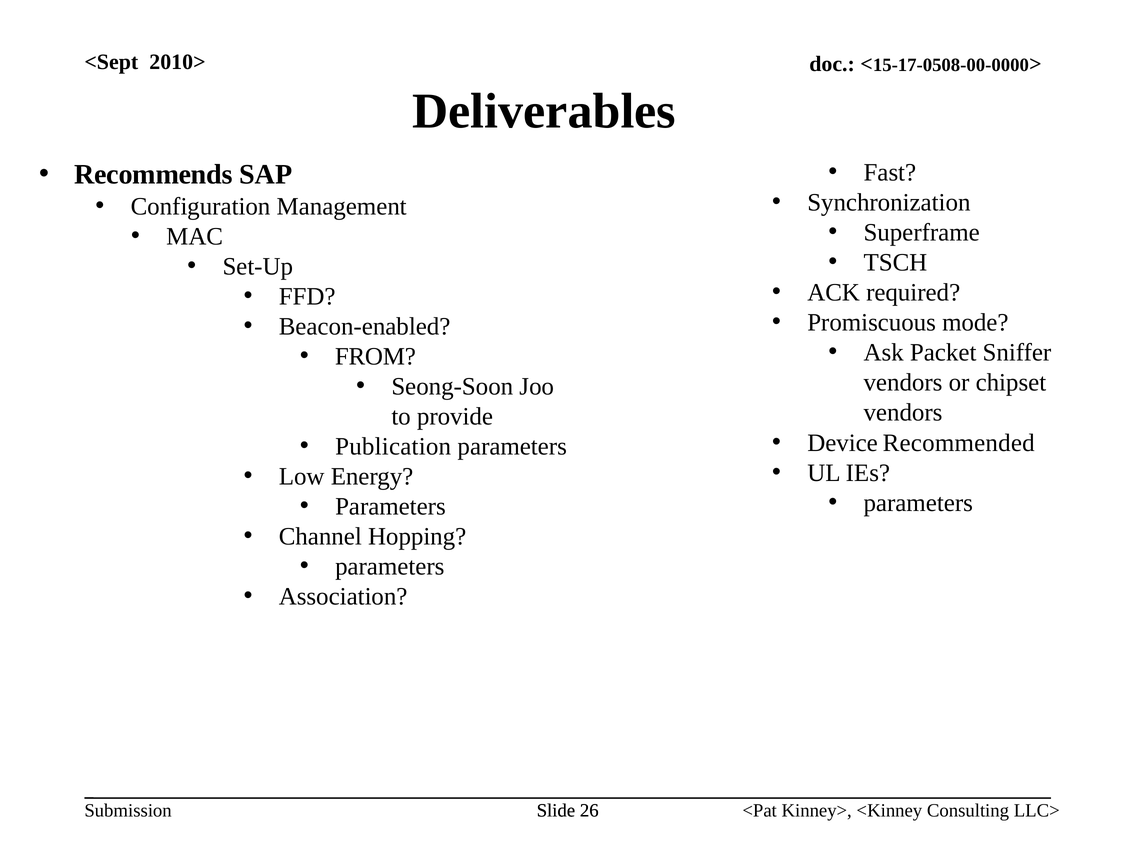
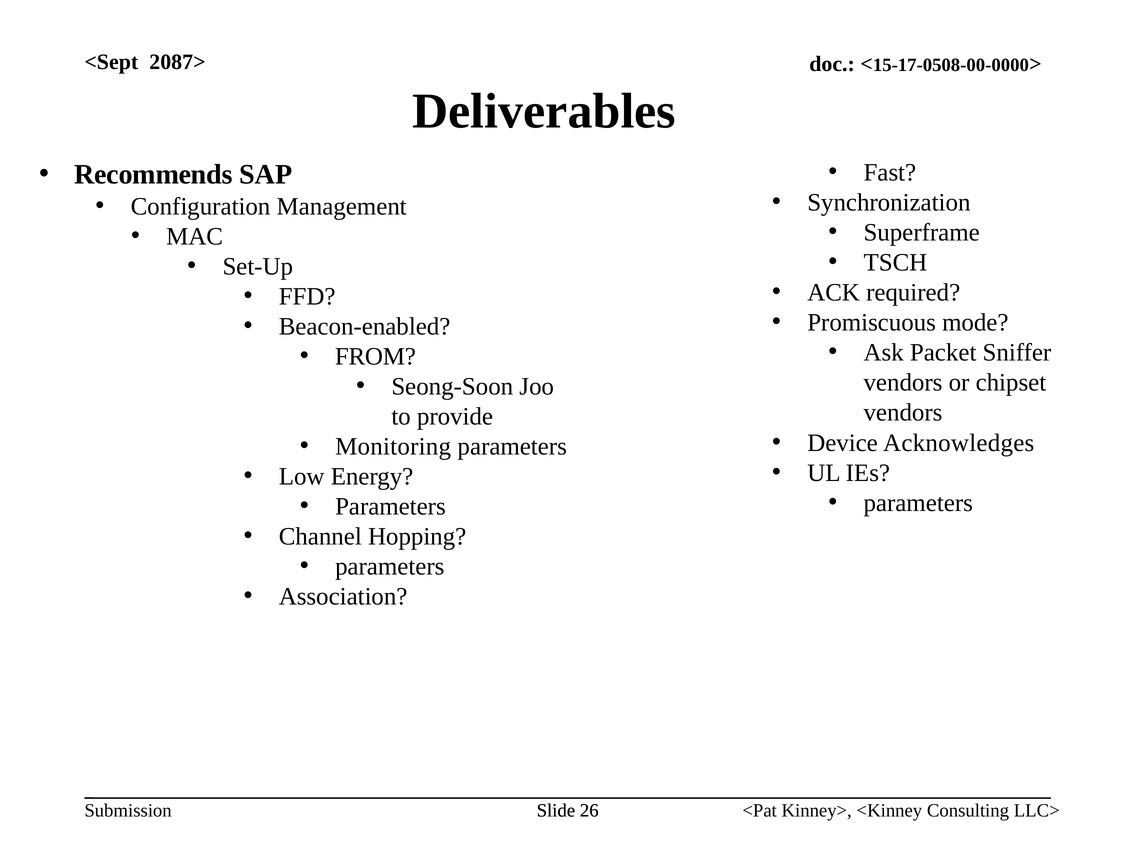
2010>: 2010> -> 2087>
Recommended: Recommended -> Acknowledges
Publication: Publication -> Monitoring
